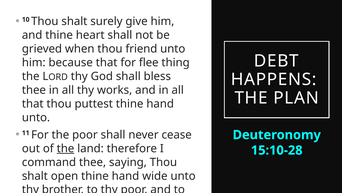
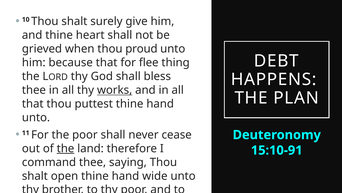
friend: friend -> proud
works underline: none -> present
15:10-28: 15:10-28 -> 15:10-91
